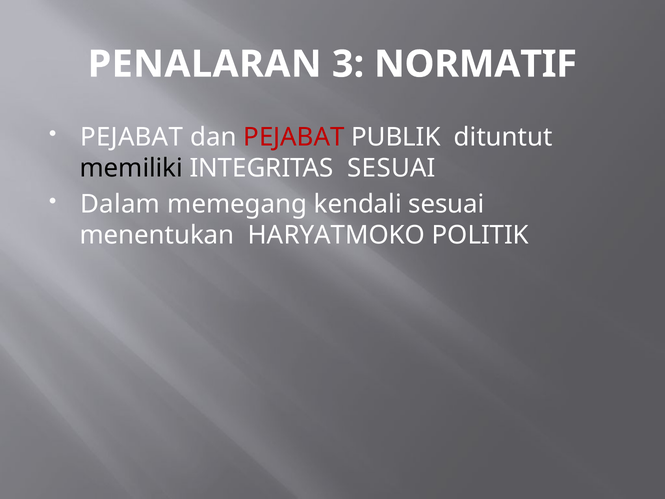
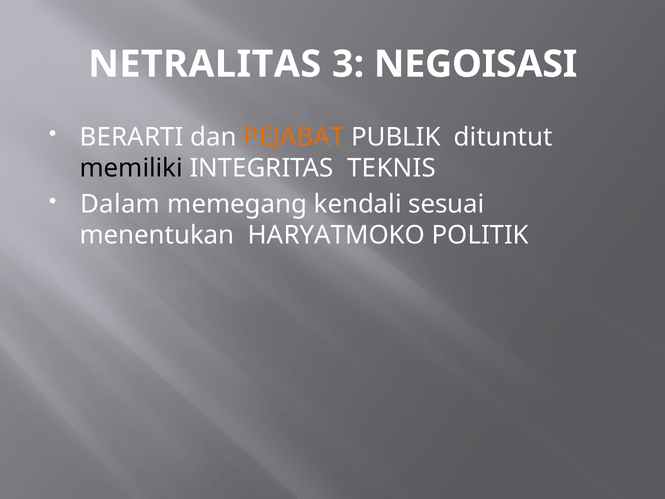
PENALARAN: PENALARAN -> NETRALITAS
NORMATIF: NORMATIF -> NEGOISASI
PEJABAT at (132, 137): PEJABAT -> BERARTI
PEJABAT at (294, 137) colour: red -> orange
INTEGRITAS SESUAI: SESUAI -> TEKNIS
